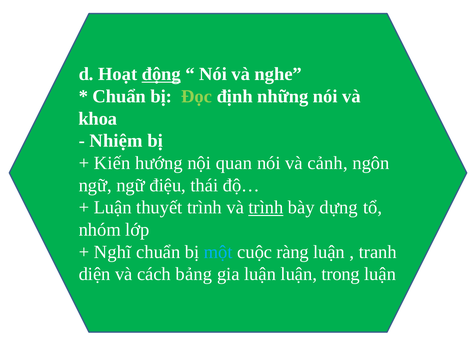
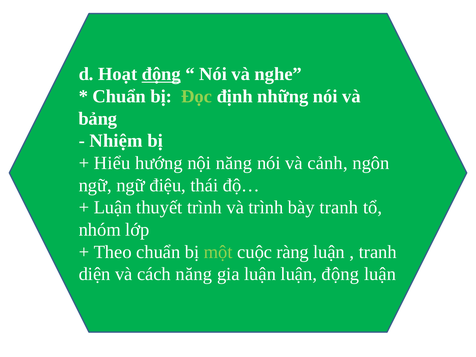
khoa: khoa -> bảng
Kiến: Kiến -> Hiểu
nội quan: quan -> năng
trình at (266, 207) underline: present -> none
bày dựng: dựng -> tranh
Nghĩ: Nghĩ -> Theo
một colour: light blue -> light green
cách bảng: bảng -> năng
luận trong: trong -> động
